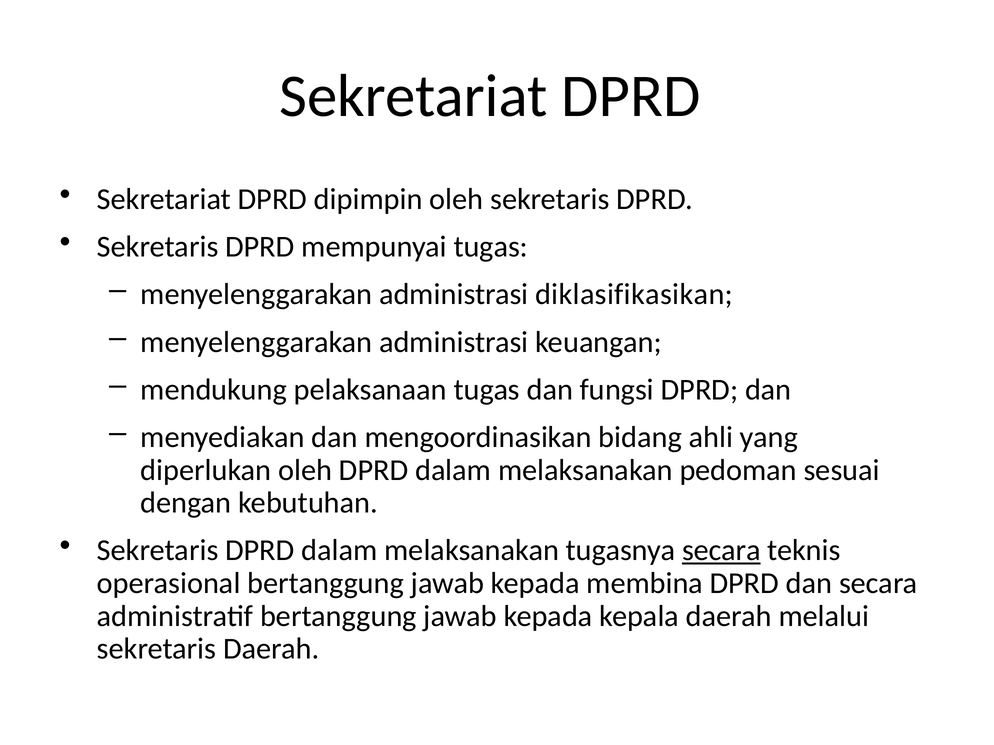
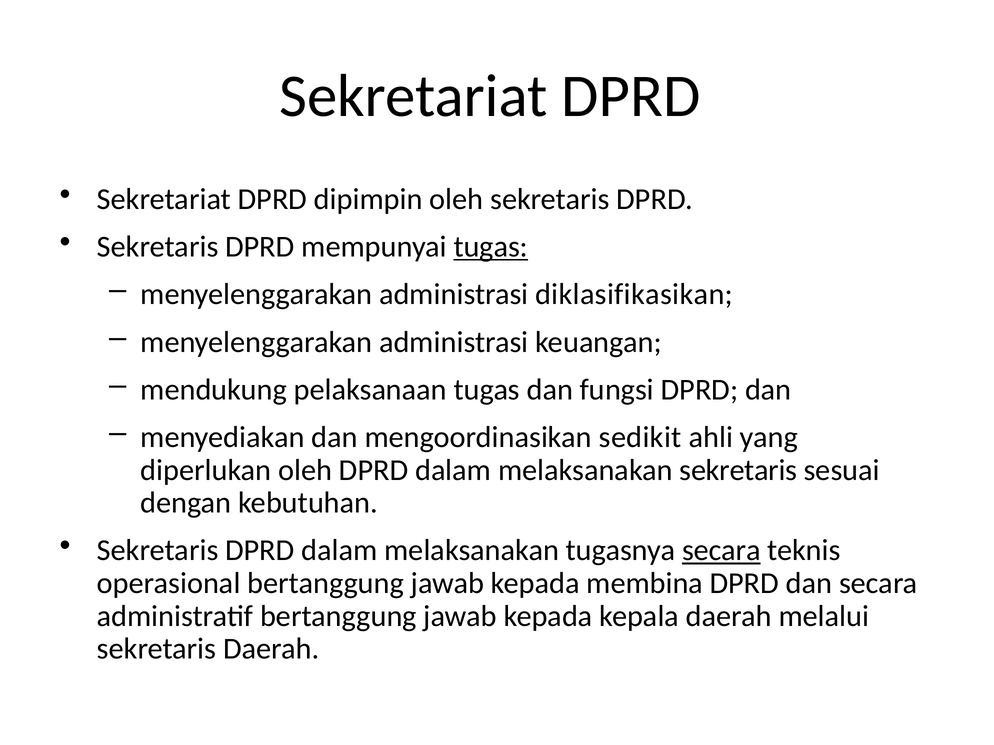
tugas at (491, 247) underline: none -> present
bidang: bidang -> sedikit
melaksanakan pedoman: pedoman -> sekretaris
